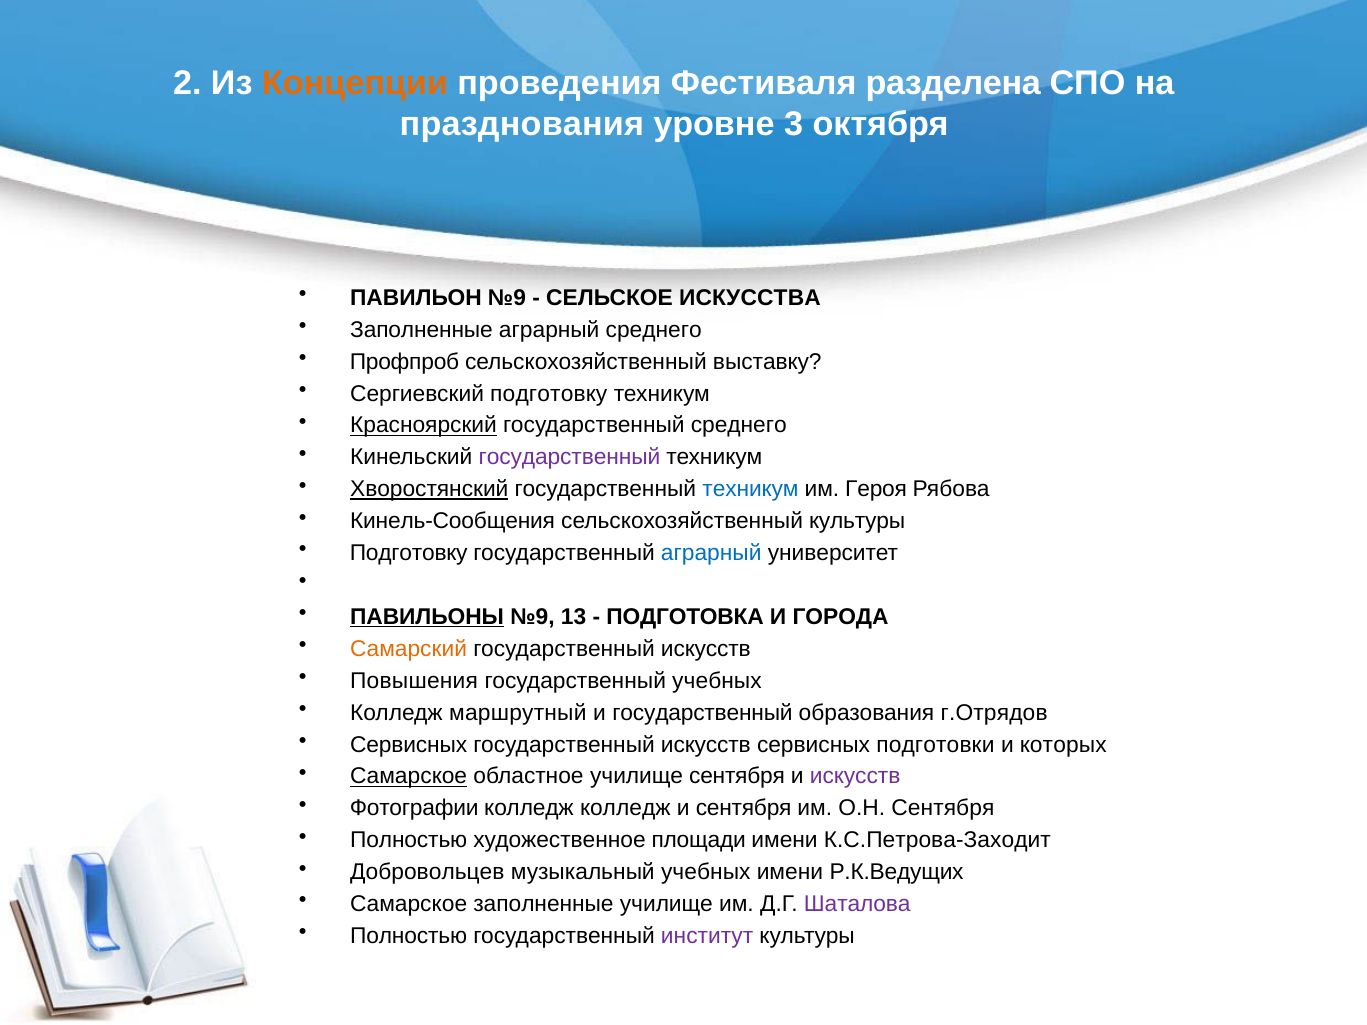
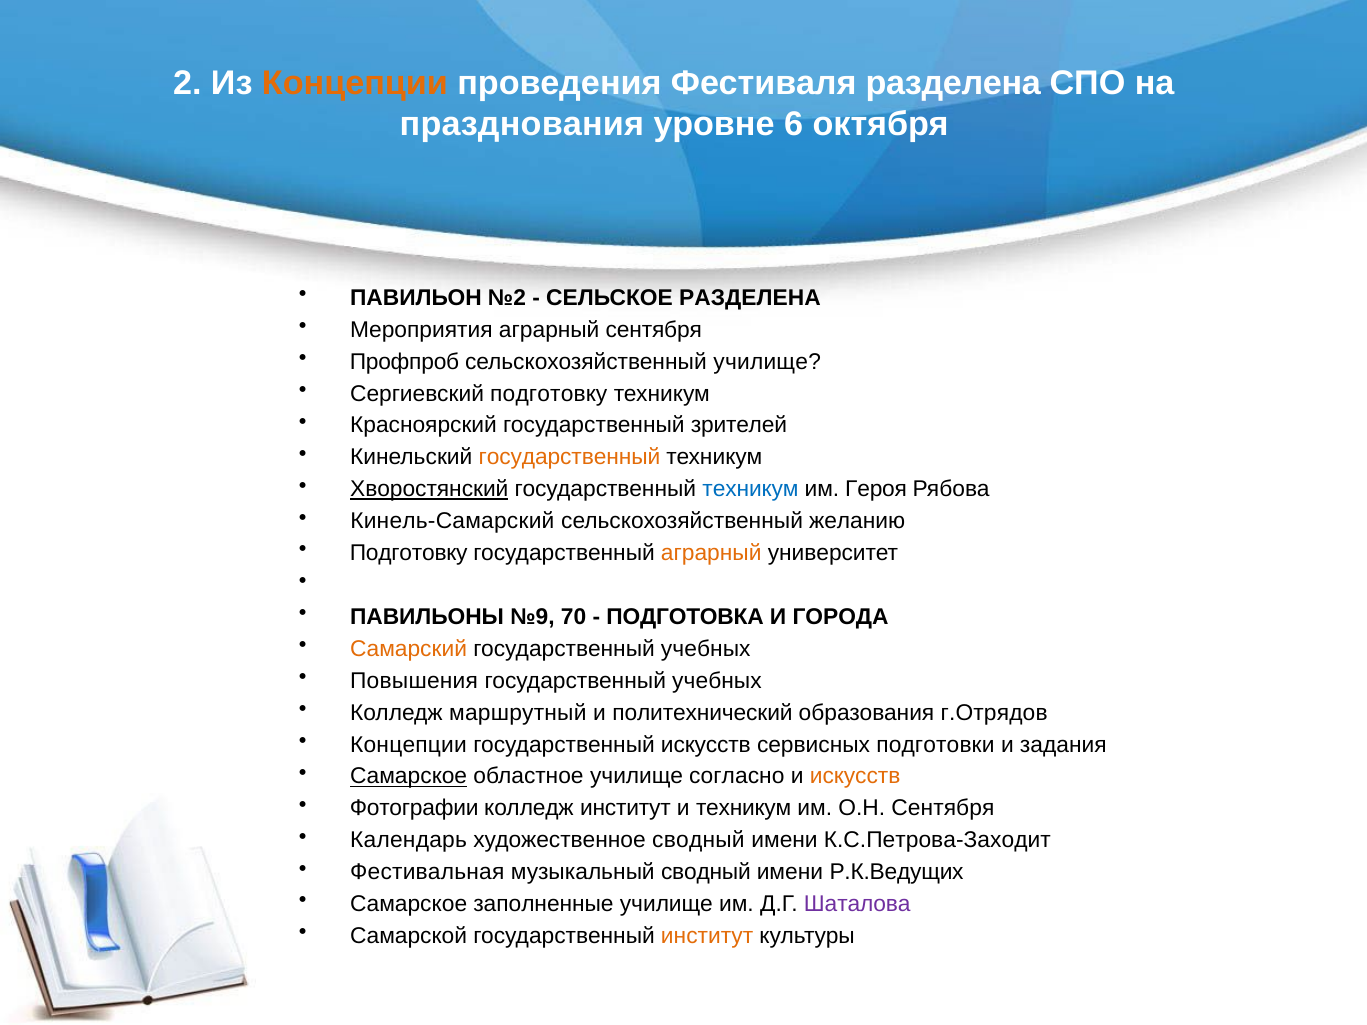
3: 3 -> 6
ПАВИЛЬОН №9: №9 -> №2
СЕЛЬСКОЕ ИСКУССТВА: ИСКУССТВА -> РАЗДЕЛЕНА
Заполненные at (421, 330): Заполненные -> Мероприятия
аграрный среднего: среднего -> сентября
сельскохозяйственный выставку: выставку -> училище
Красноярский underline: present -> none
государственный среднего: среднего -> зрителей
государственный at (569, 457) colour: purple -> orange
Кинель-Сообщения: Кинель-Сообщения -> Кинель-Самарский
сельскохозяйственный культуры: культуры -> желанию
аграрный at (711, 553) colour: blue -> orange
ПАВИЛЬОНЫ underline: present -> none
13: 13 -> 70
искусств at (706, 649): искусств -> учебных
и государственный: государственный -> политехнический
Сервисных at (409, 745): Сервисных -> Концепции
которых: которых -> задания
училище сентября: сентября -> согласно
искусств at (855, 777) colour: purple -> orange
колледж колледж: колледж -> институт
и сентября: сентября -> техникум
Полностью at (409, 840): Полностью -> Календарь
художественное площади: площади -> сводный
Добровольцев: Добровольцев -> Фестивальная
музыкальный учебных: учебных -> сводный
Полностью at (409, 936): Полностью -> Самарской
институт at (707, 936) colour: purple -> orange
